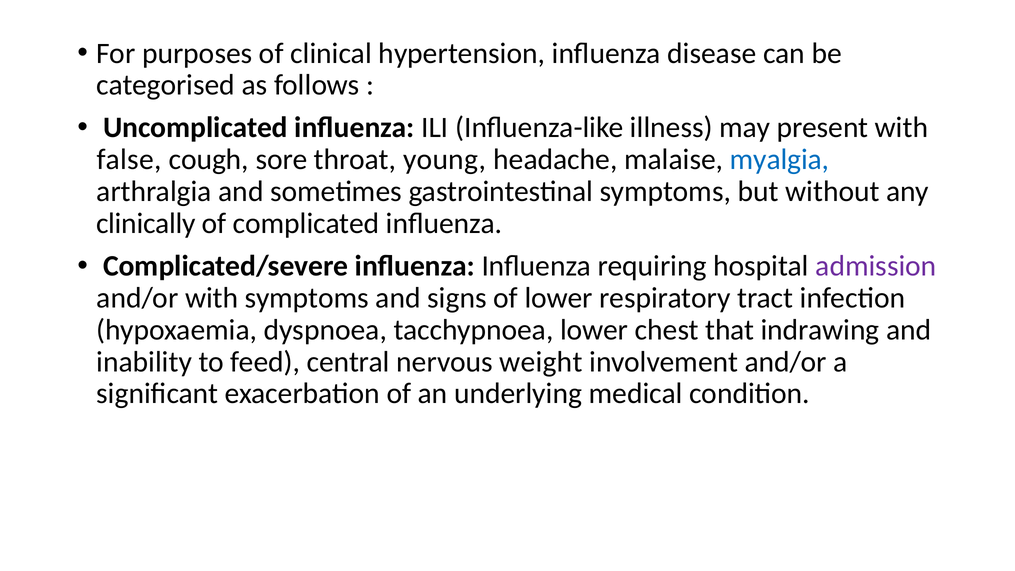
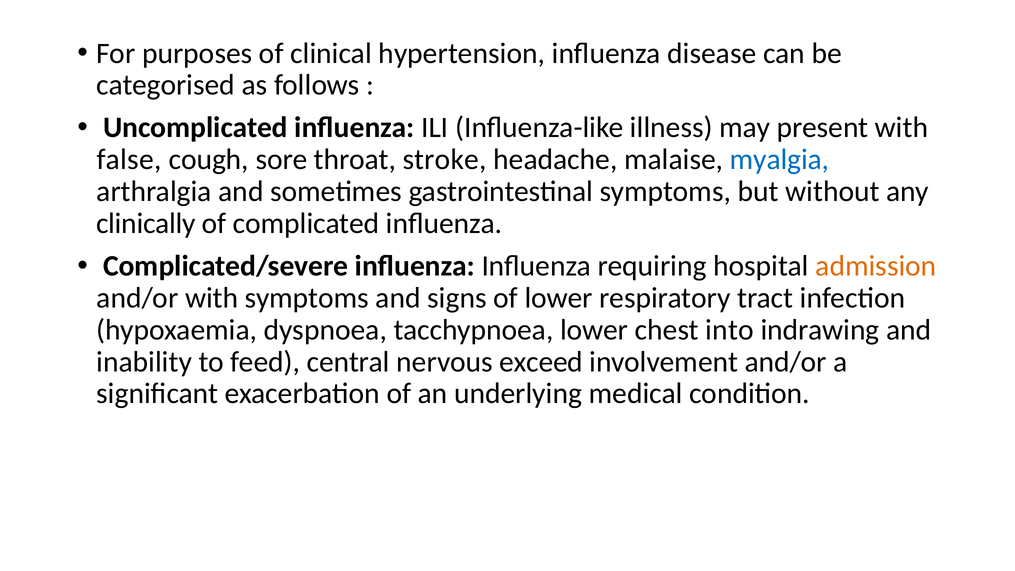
young: young -> stroke
admission colour: purple -> orange
that: that -> into
weight: weight -> exceed
